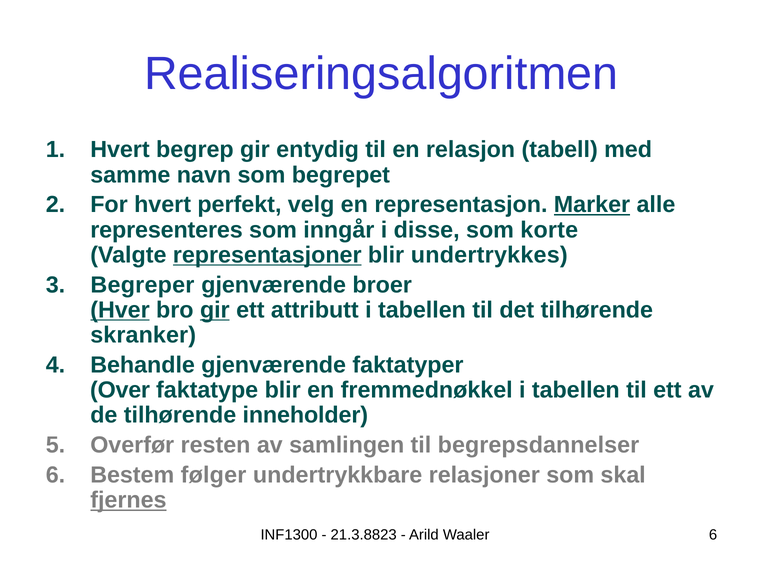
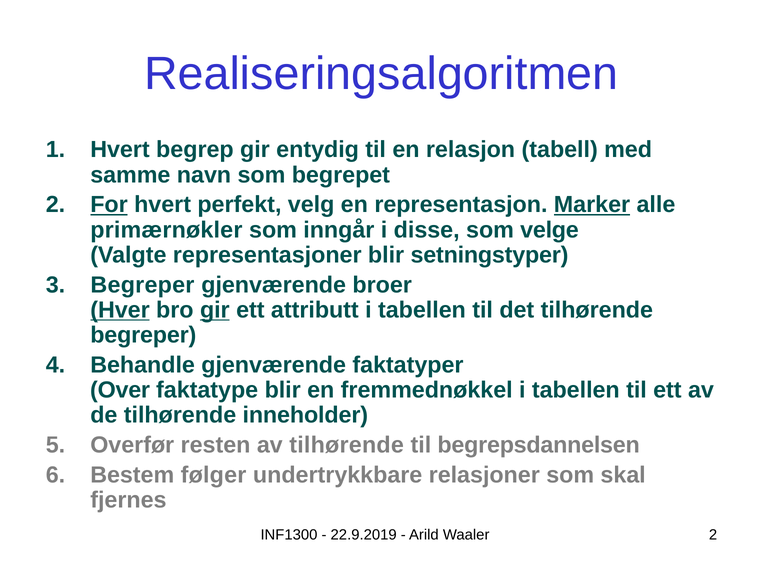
For underline: none -> present
representeres: representeres -> primærnøkler
korte: korte -> velge
representasjoner underline: present -> none
undertrykkes: undertrykkes -> setningstyper
skranker at (143, 335): skranker -> begreper
av samlingen: samlingen -> tilhørende
begrepsdannelser: begrepsdannelser -> begrepsdannelsen
fjernes underline: present -> none
21.3.8823: 21.3.8823 -> 22.9.2019
Waaler 6: 6 -> 2
